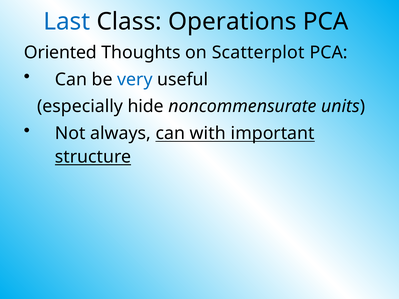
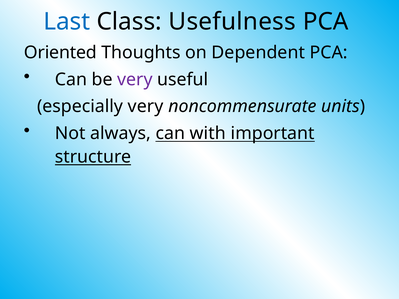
Operations: Operations -> Usefulness
Scatterplot: Scatterplot -> Dependent
very at (135, 80) colour: blue -> purple
especially hide: hide -> very
